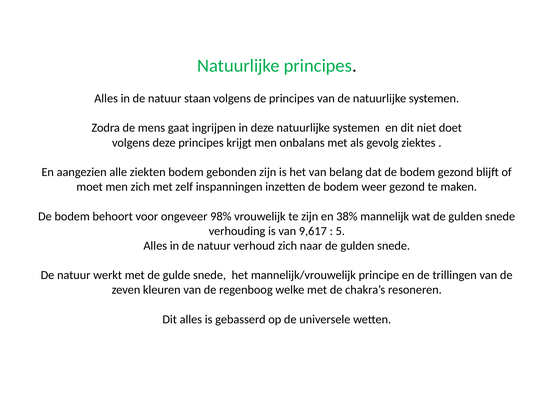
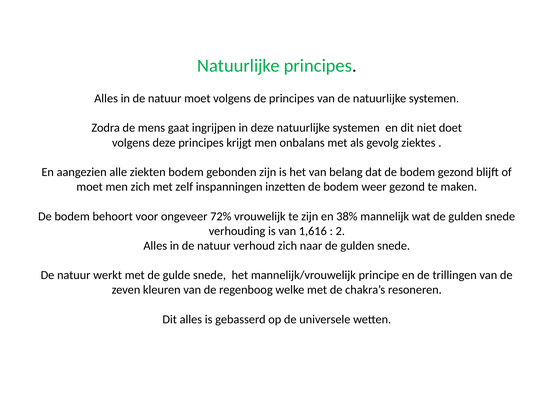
natuur staan: staan -> moet
98%: 98% -> 72%
9,617: 9,617 -> 1,616
5: 5 -> 2
